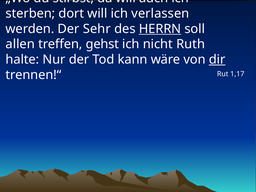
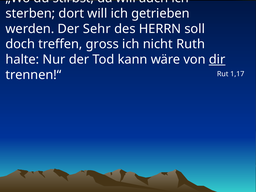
verlassen: verlassen -> getrieben
HERRN underline: present -> none
allen: allen -> doch
gehst: gehst -> gross
